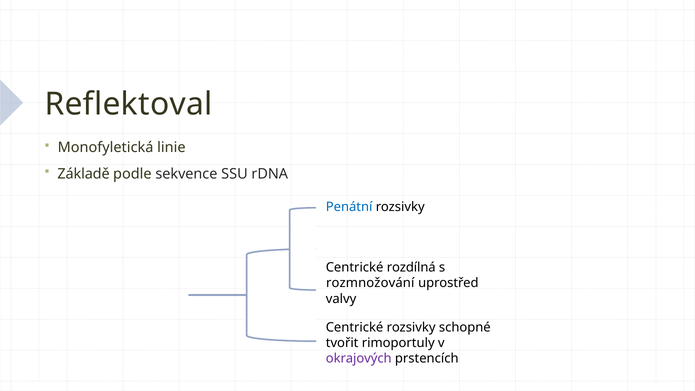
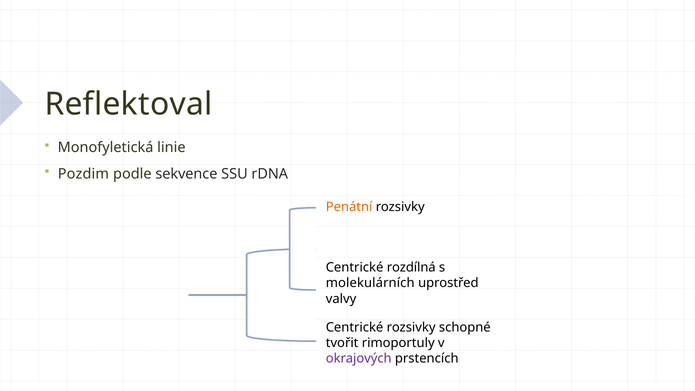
Základě: Základě -> Pozdim
Penátní colour: blue -> orange
rozmnožování: rozmnožování -> molekulárních
